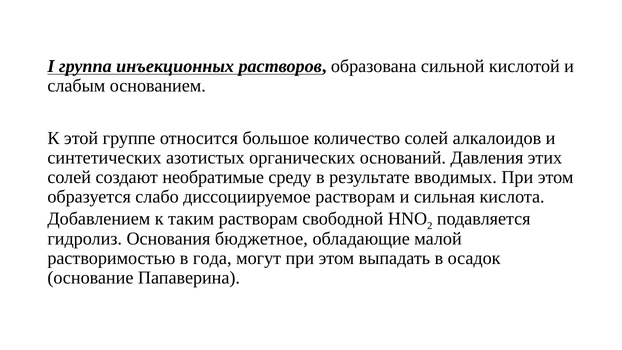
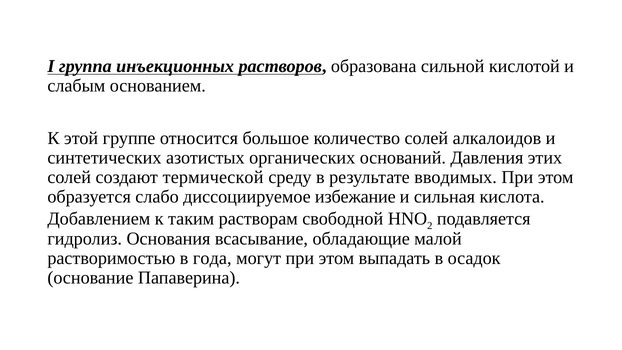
необратимые: необратимые -> термической
диссоциируемое растворам: растворам -> избежание
бюджетное: бюджетное -> всасывание
